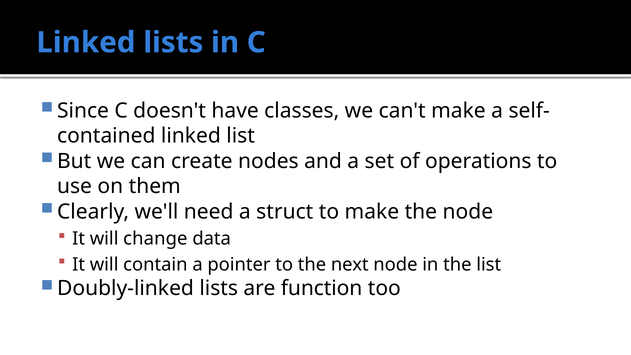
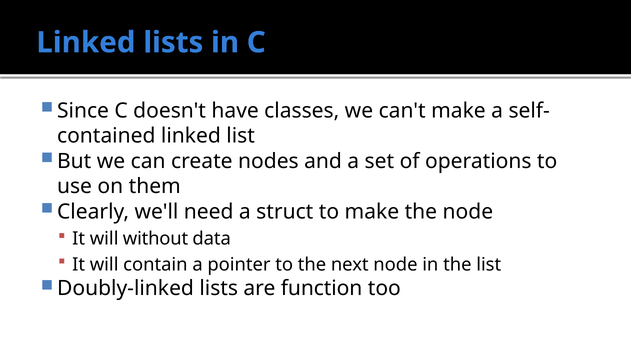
change: change -> without
